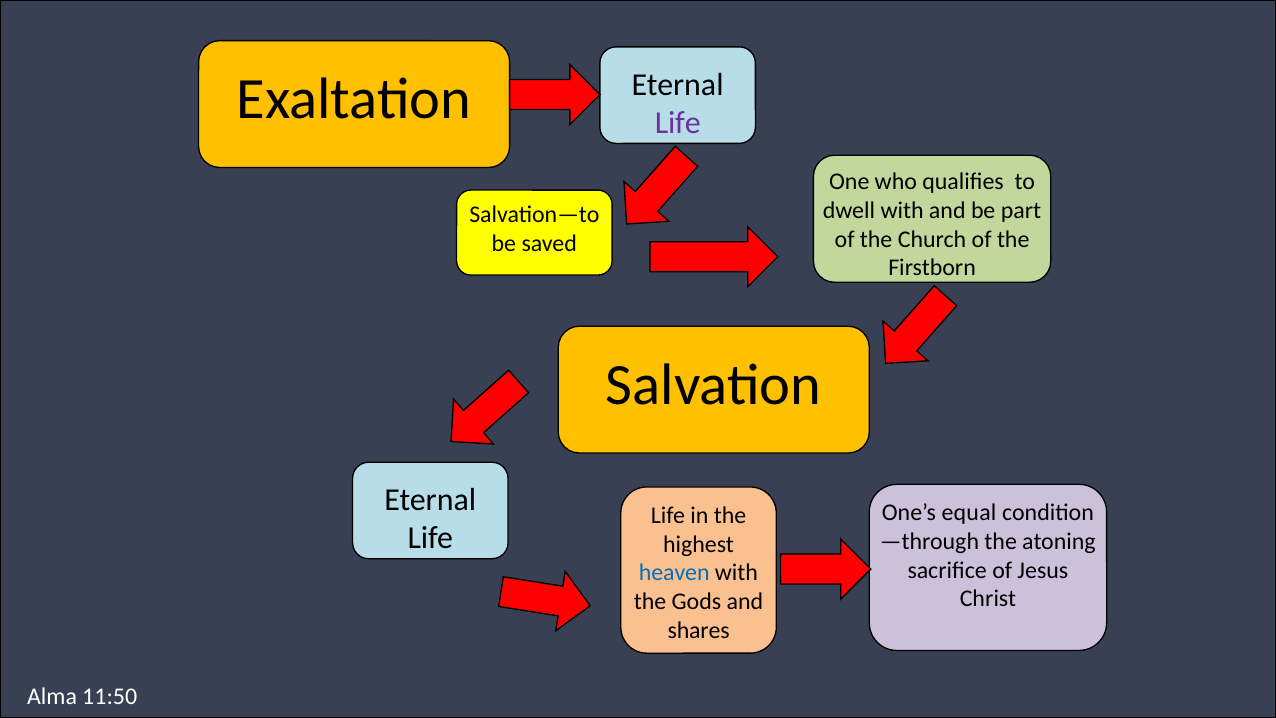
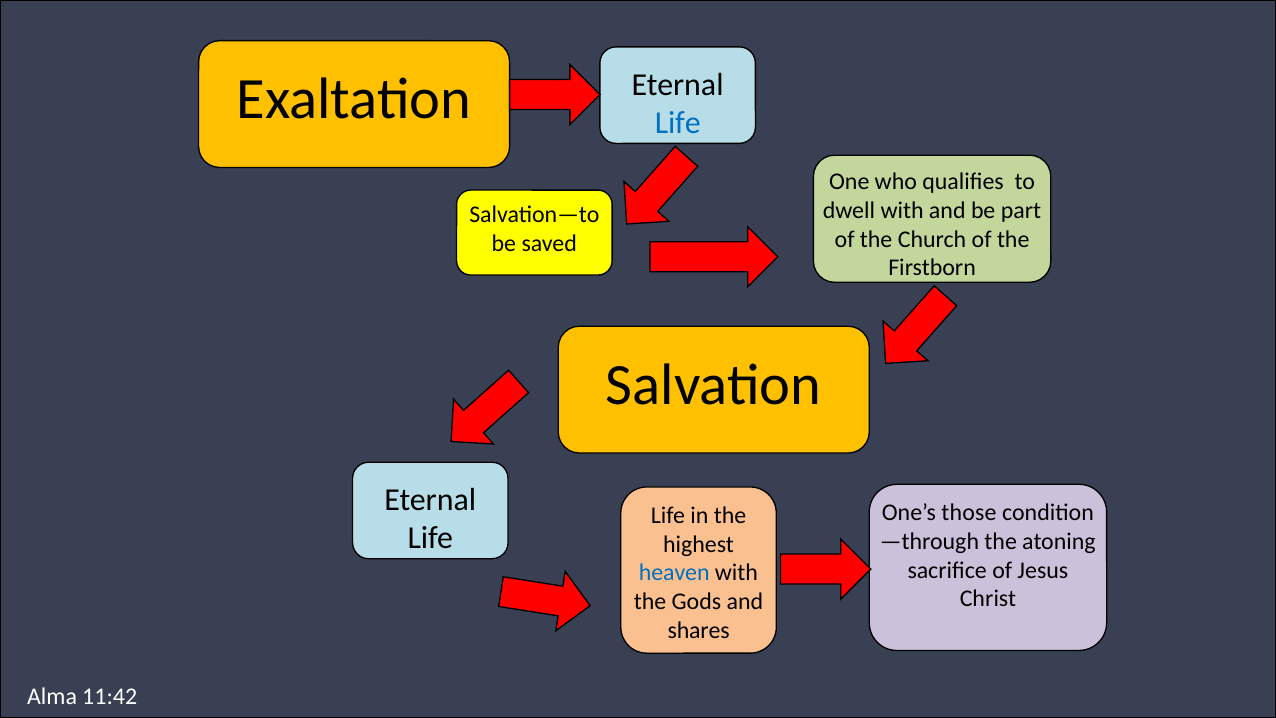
Life at (678, 123) colour: purple -> blue
equal: equal -> those
11:50: 11:50 -> 11:42
